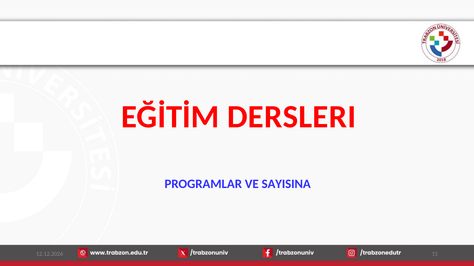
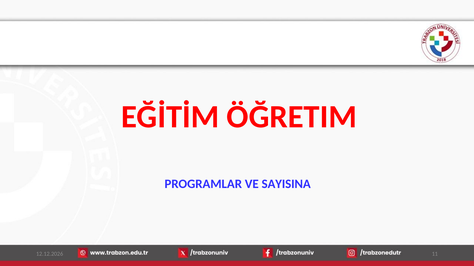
DERSLERI: DERSLERI -> ÖĞRETIM
